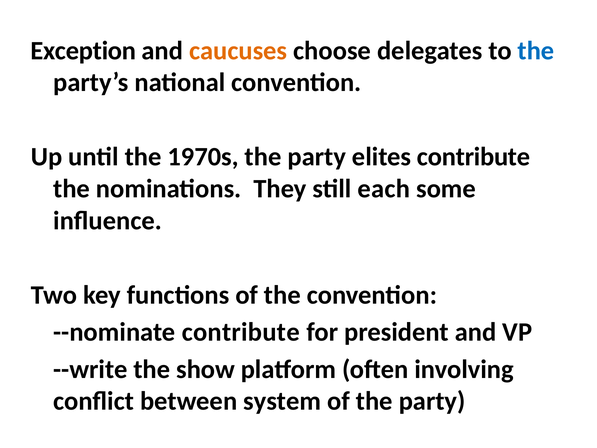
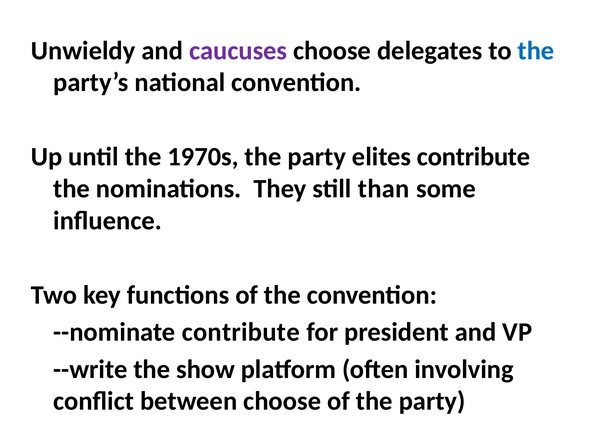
Exception: Exception -> Unwieldy
caucuses colour: orange -> purple
each: each -> than
between system: system -> choose
